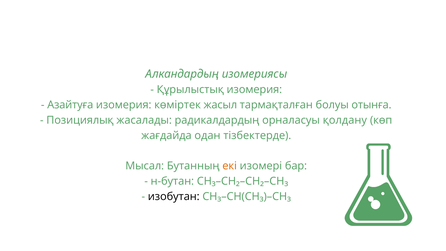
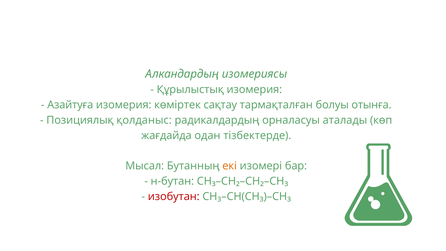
жасыл: жасыл -> сақтау
жасалады: жасалады -> қолданыс
қолдану: қолдану -> аталады
изобутан colour: black -> red
